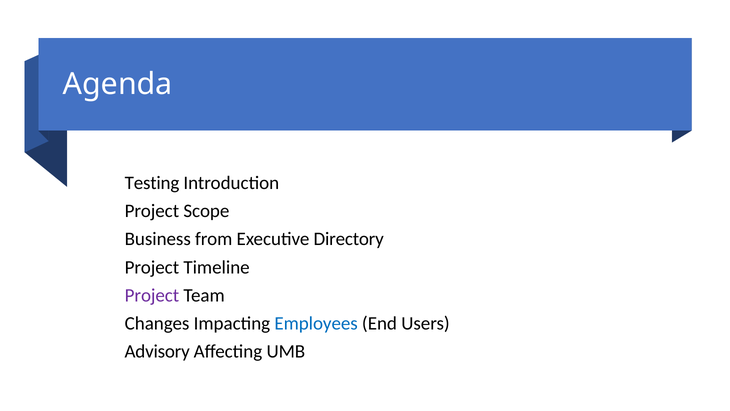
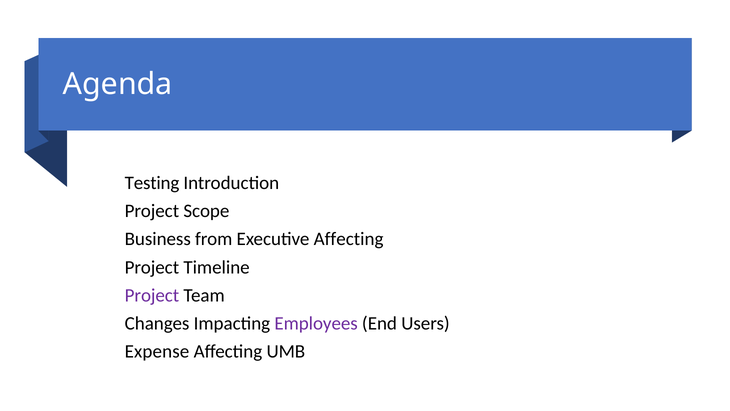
Executive Directory: Directory -> Affecting
Employees colour: blue -> purple
Advisory: Advisory -> Expense
